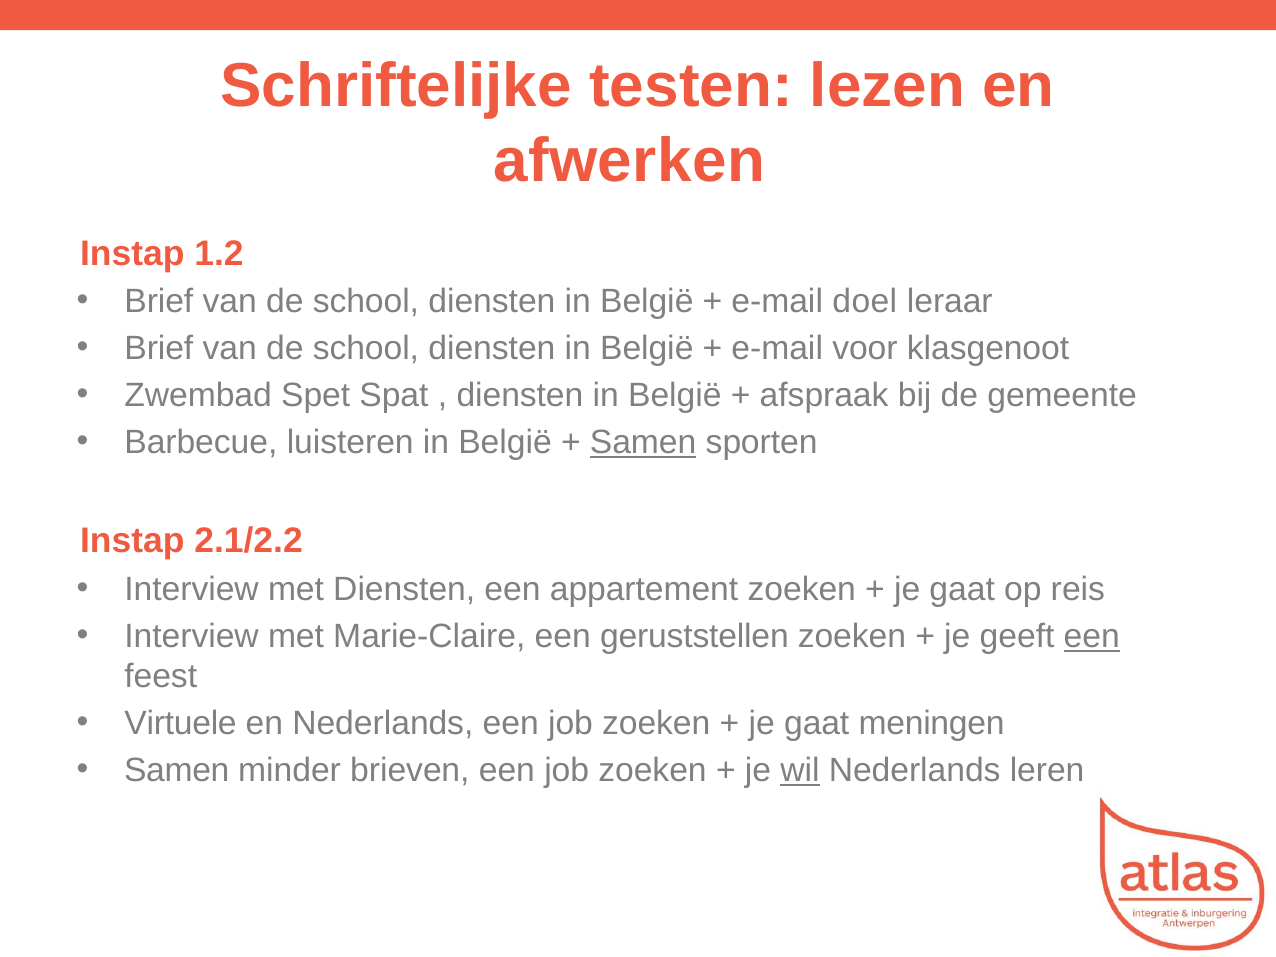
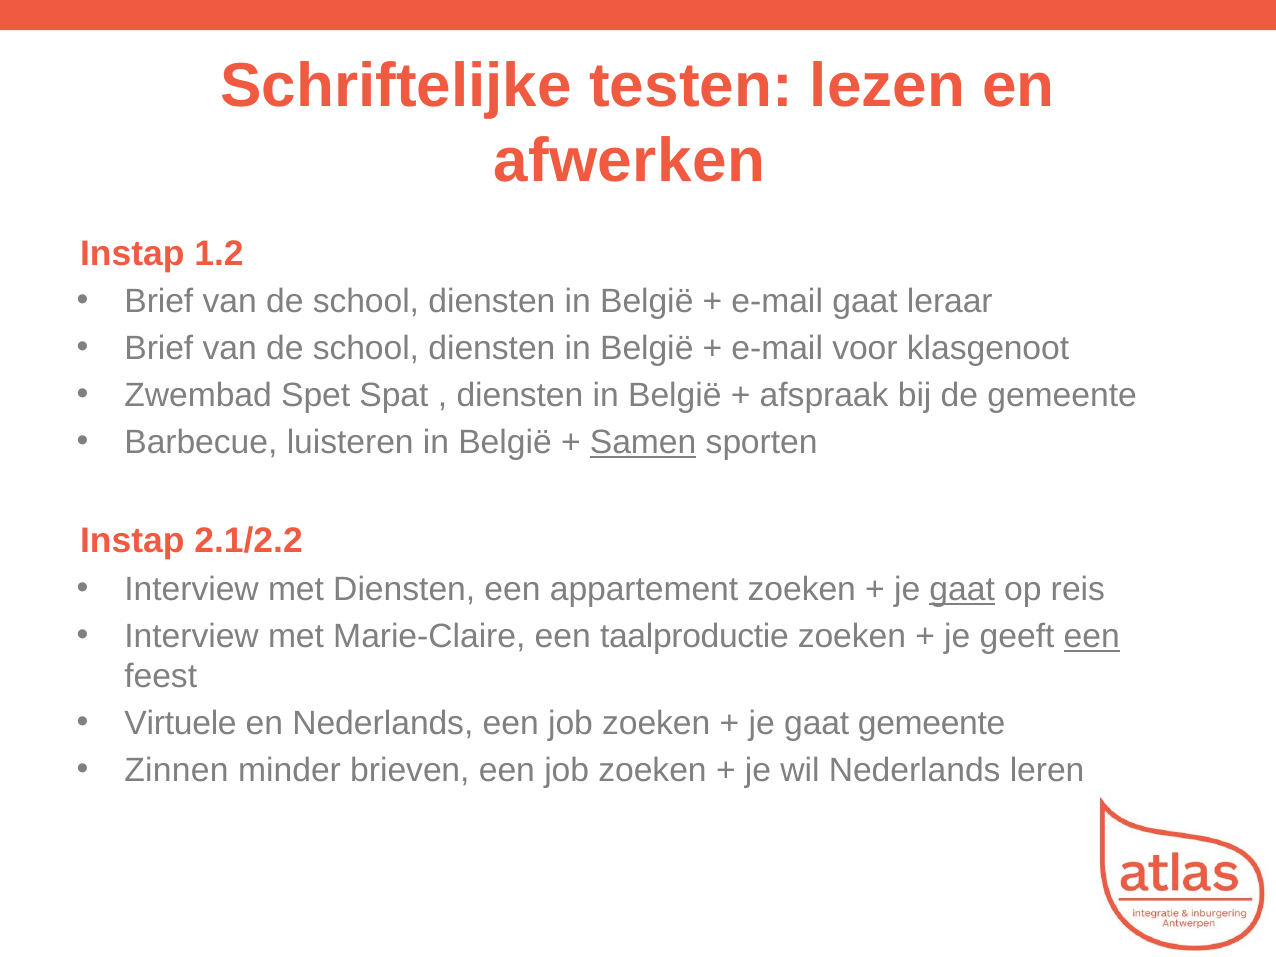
e-mail doel: doel -> gaat
gaat at (962, 589) underline: none -> present
geruststellen: geruststellen -> taalproductie
gaat meningen: meningen -> gemeente
Samen at (177, 771): Samen -> Zinnen
wil underline: present -> none
